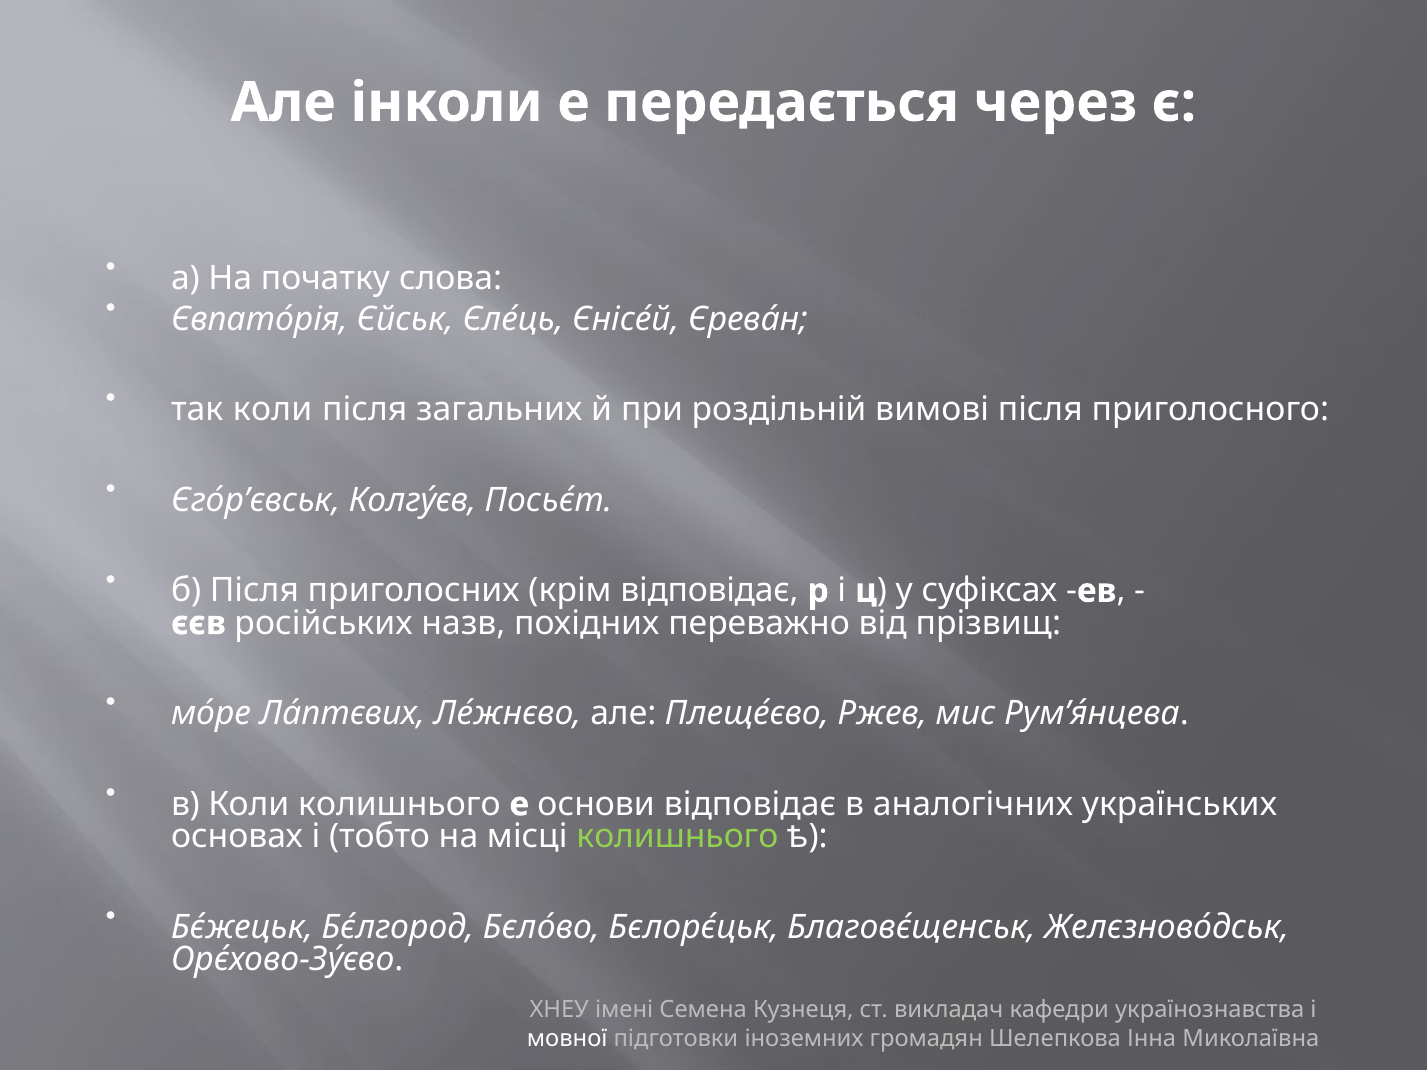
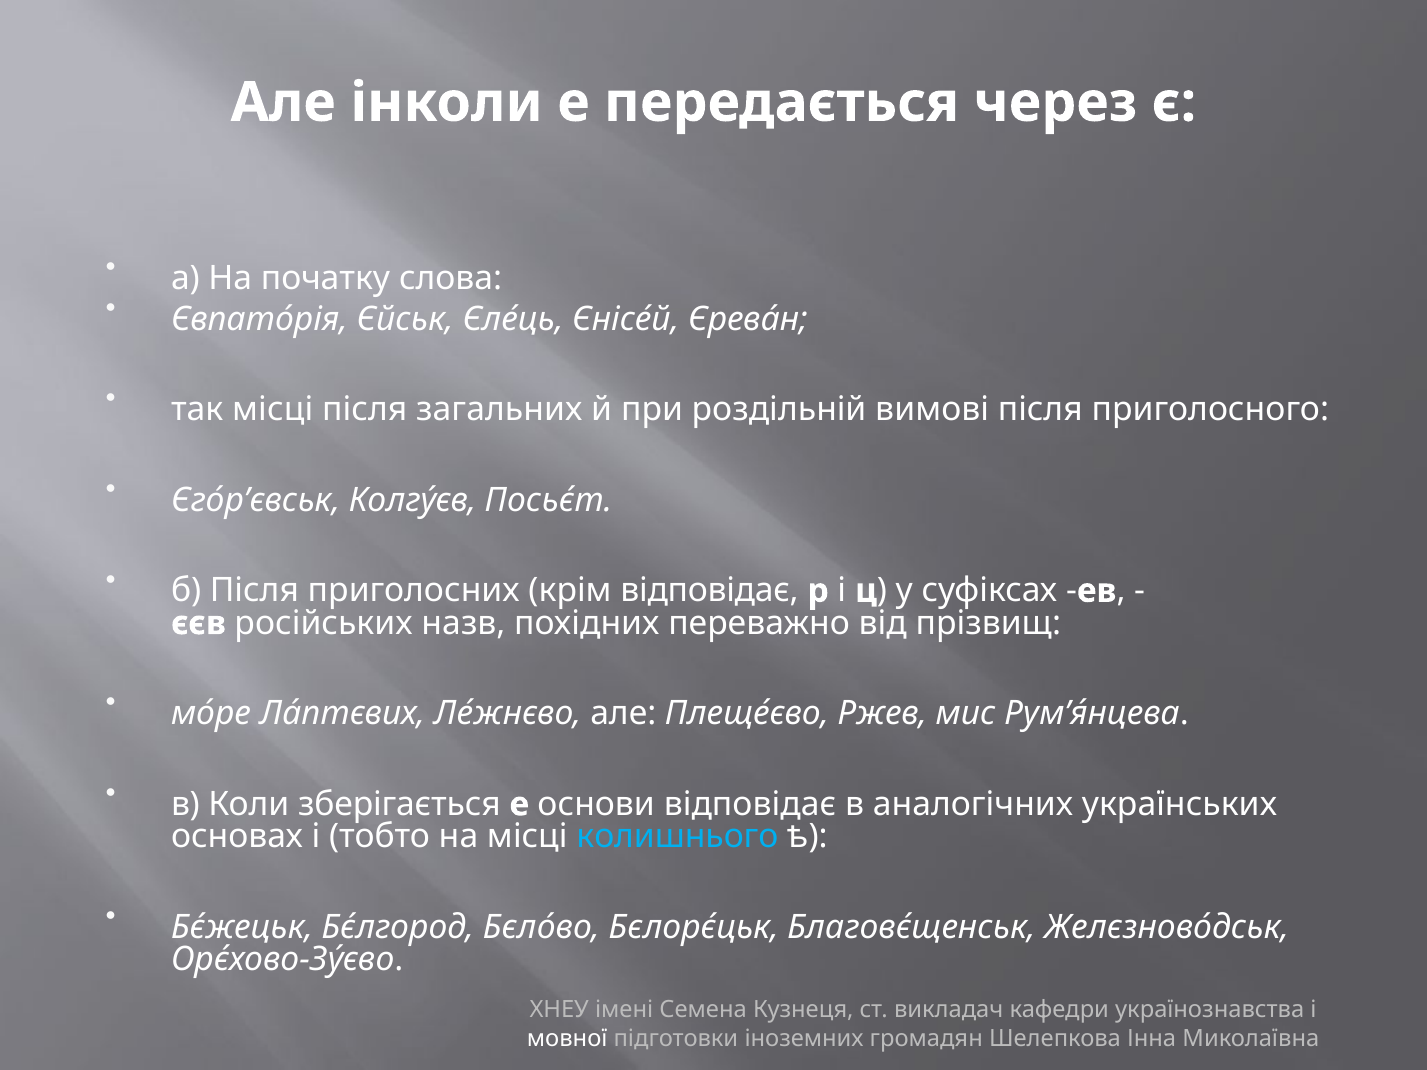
так коли: коли -> місці
Коли колишнього: колишнього -> зберігається
колишнього at (677, 837) colour: light green -> light blue
